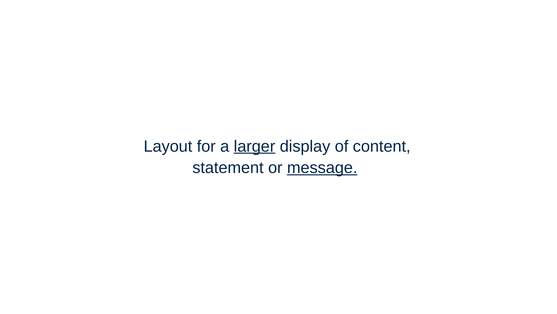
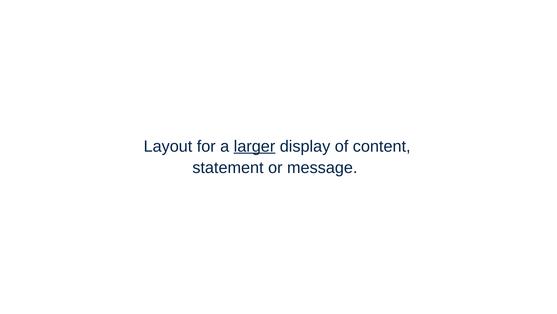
message underline: present -> none
